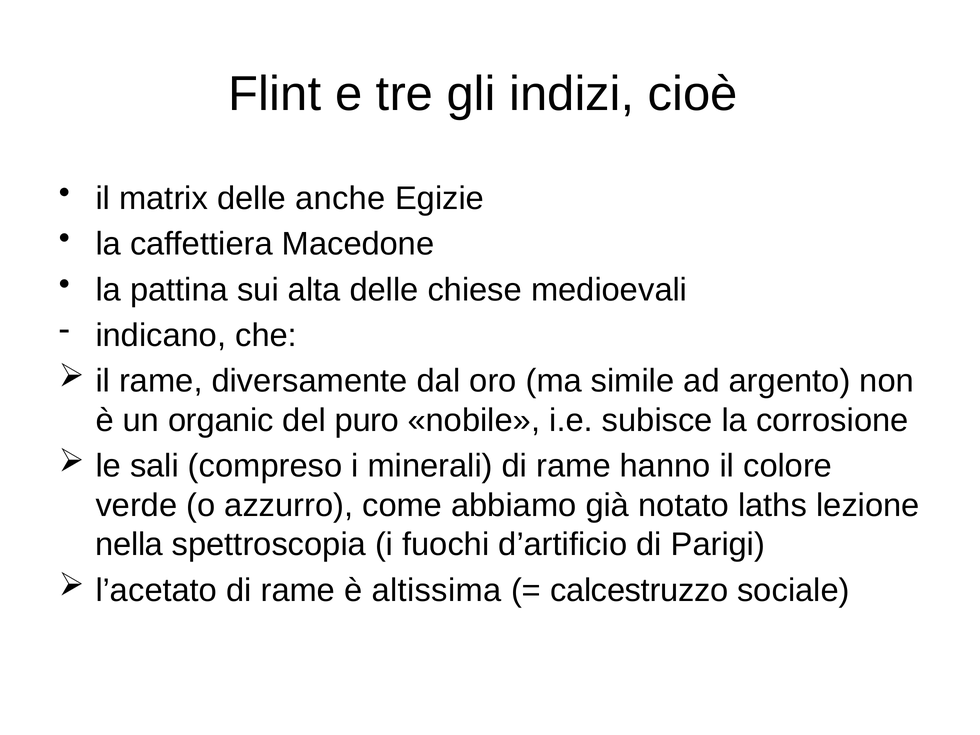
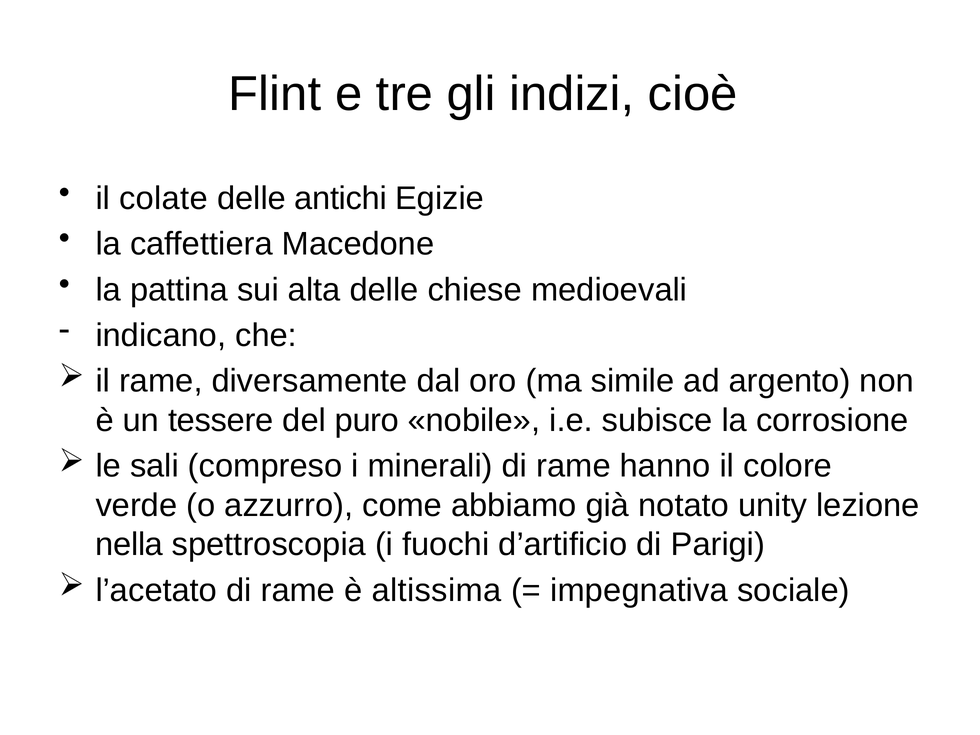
matrix: matrix -> colate
anche: anche -> antichi
organic: organic -> tessere
laths: laths -> unity
calcestruzzo: calcestruzzo -> impegnativa
